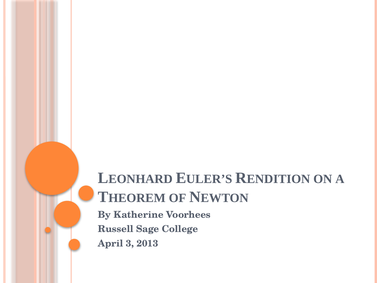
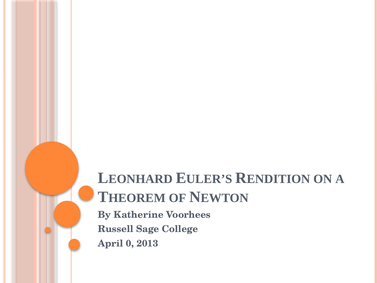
3: 3 -> 0
